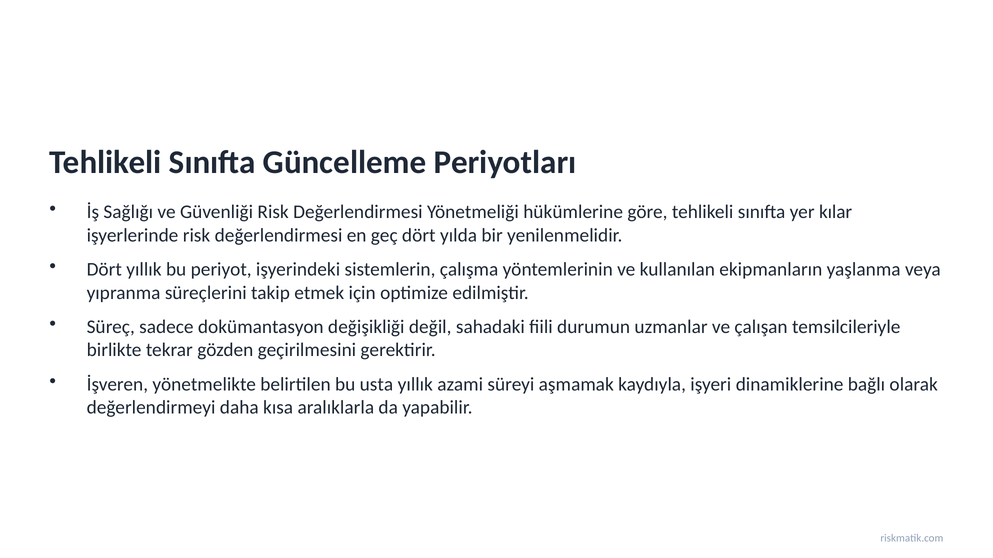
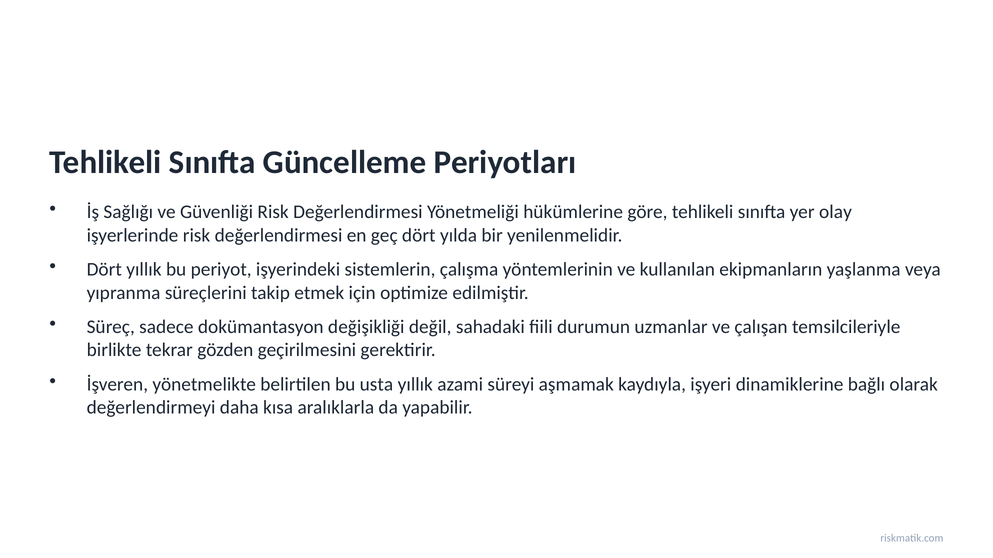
kılar: kılar -> olay
